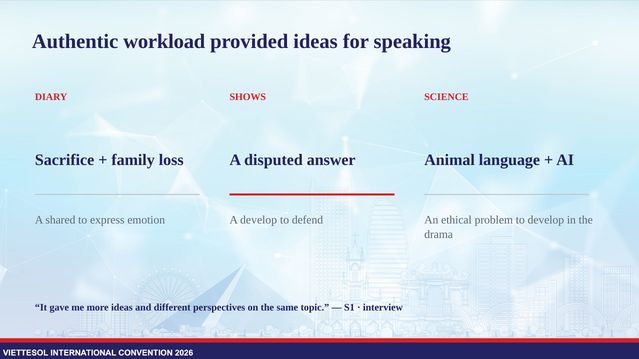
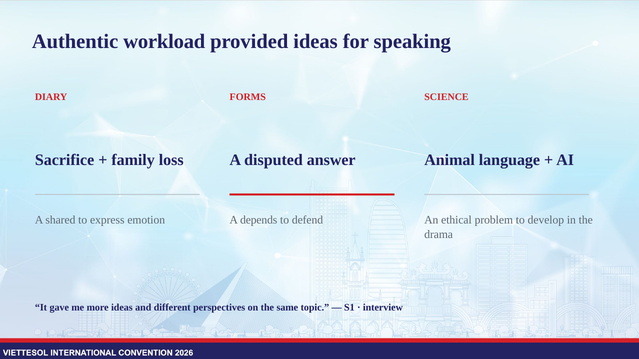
SHOWS: SHOWS -> FORMS
A develop: develop -> depends
